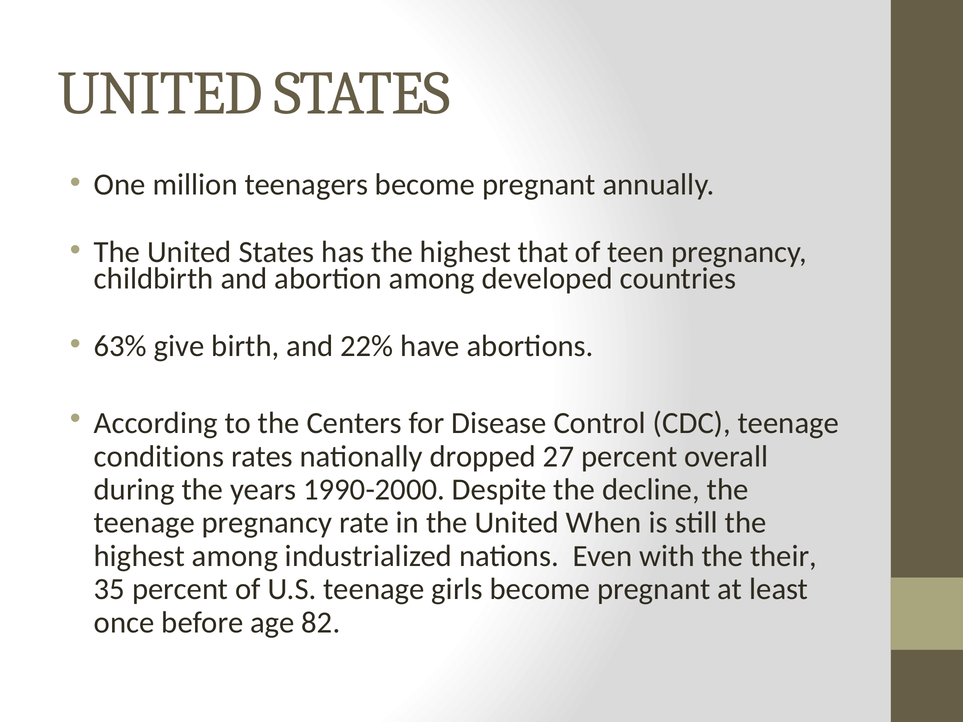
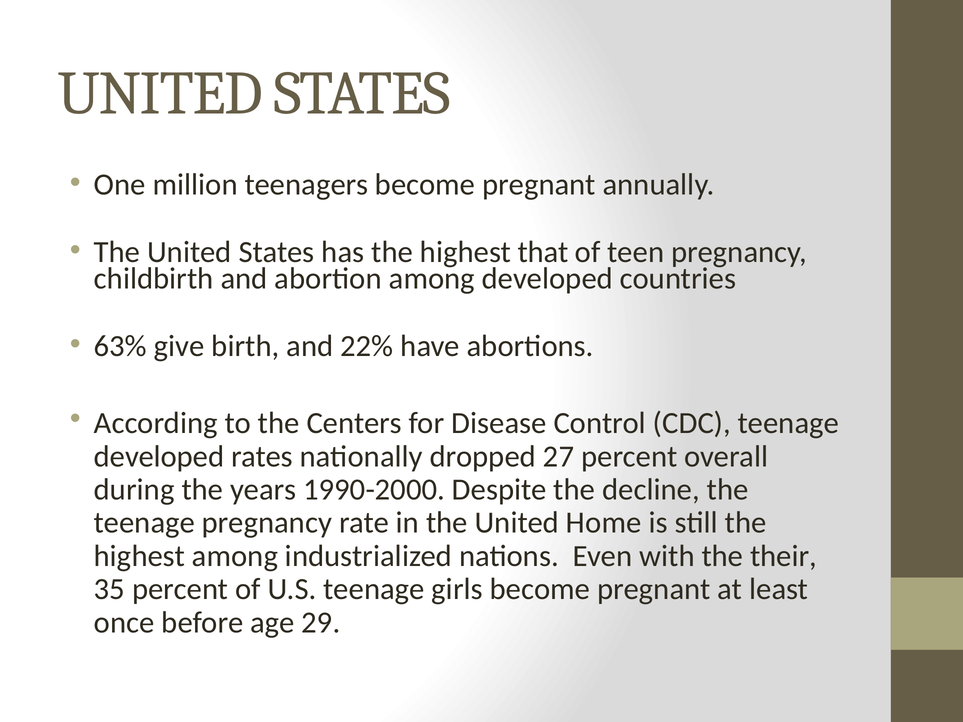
conditions at (159, 457): conditions -> developed
When: When -> Home
82: 82 -> 29
